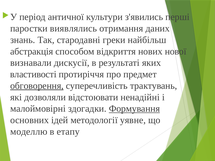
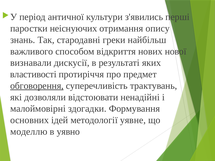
виявлялись: виявлялись -> неіснуючих
даних: даних -> опису
абстракція: абстракція -> важливого
Формування underline: present -> none
етапу: етапу -> уявно
